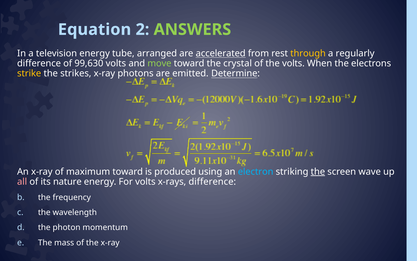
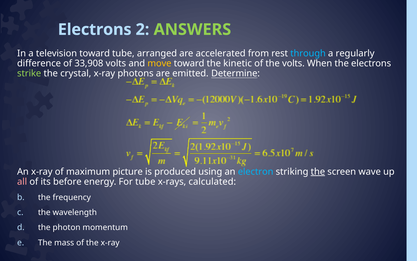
Equation at (95, 29): Equation -> Electrons
television energy: energy -> toward
accelerated underline: present -> none
through colour: yellow -> light blue
99,630: 99,630 -> 33,908
move colour: light green -> yellow
crystal: crystal -> kinetic
strike colour: yellow -> light green
strikes: strikes -> crystal
maximum toward: toward -> picture
nature: nature -> before
For volts: volts -> tube
x‑rays difference: difference -> calculated
